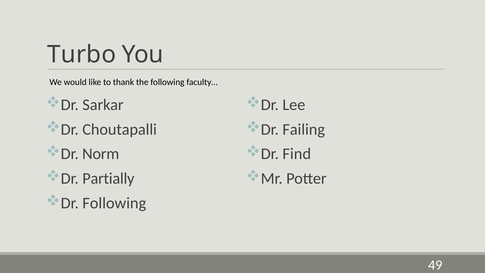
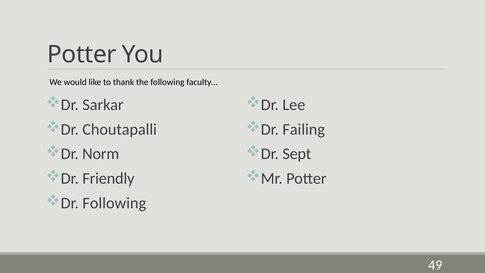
Turbo at (82, 54): Turbo -> Potter
Find: Find -> Sept
Partially: Partially -> Friendly
